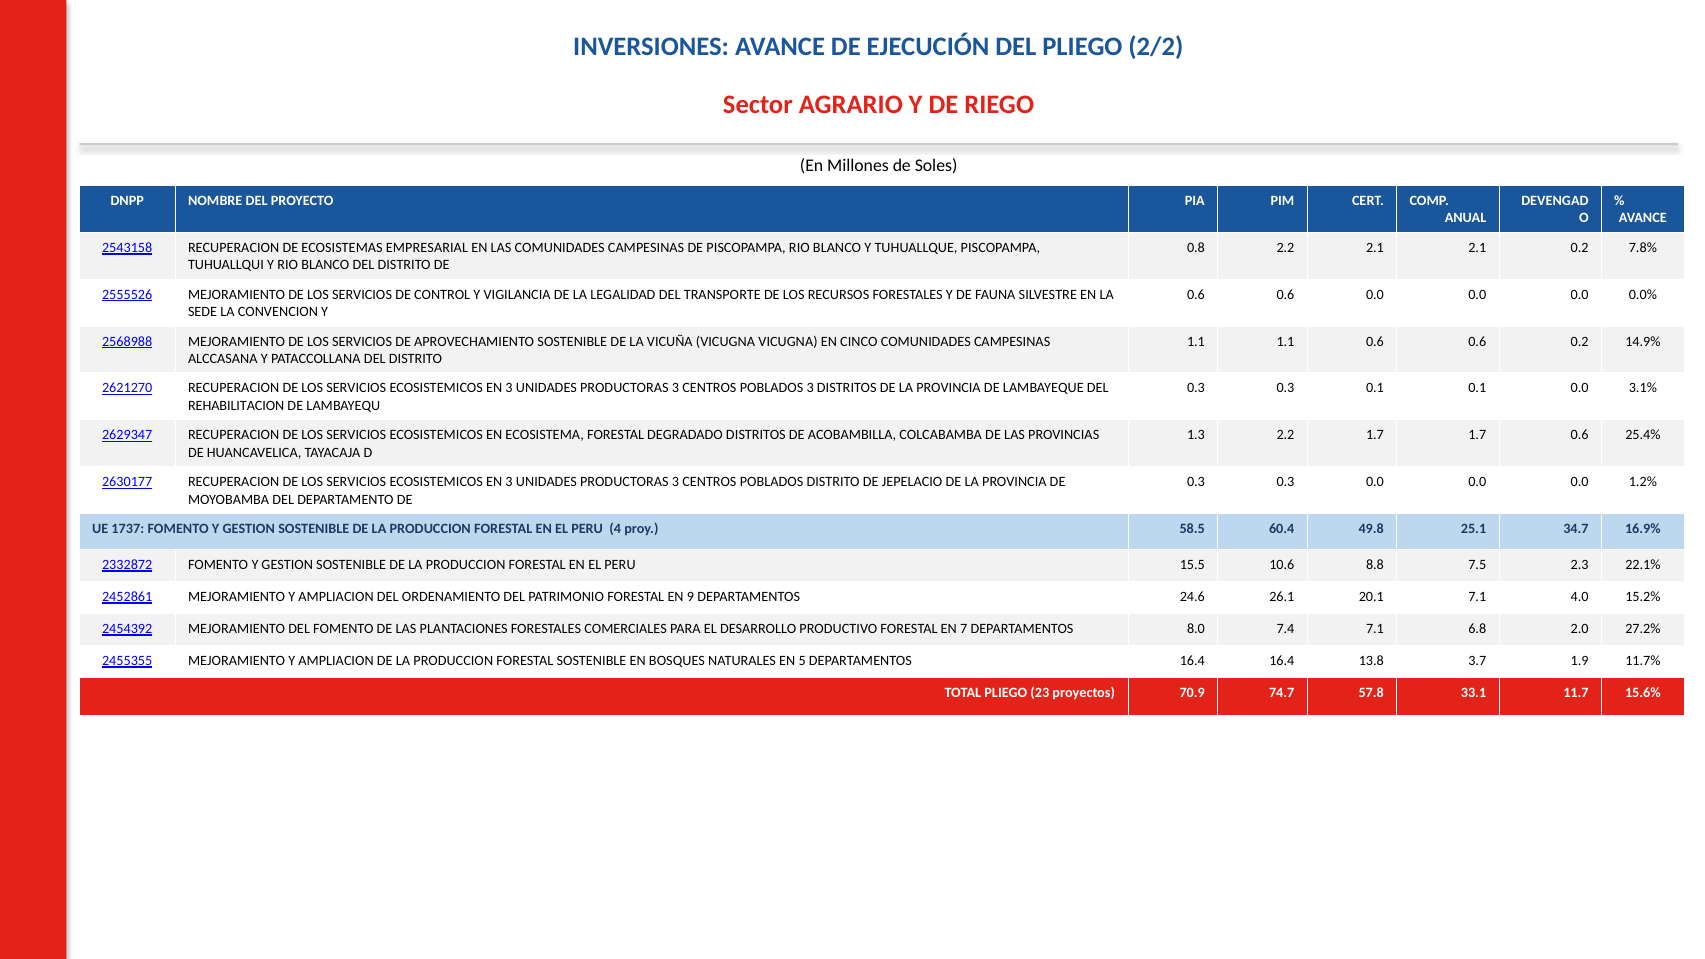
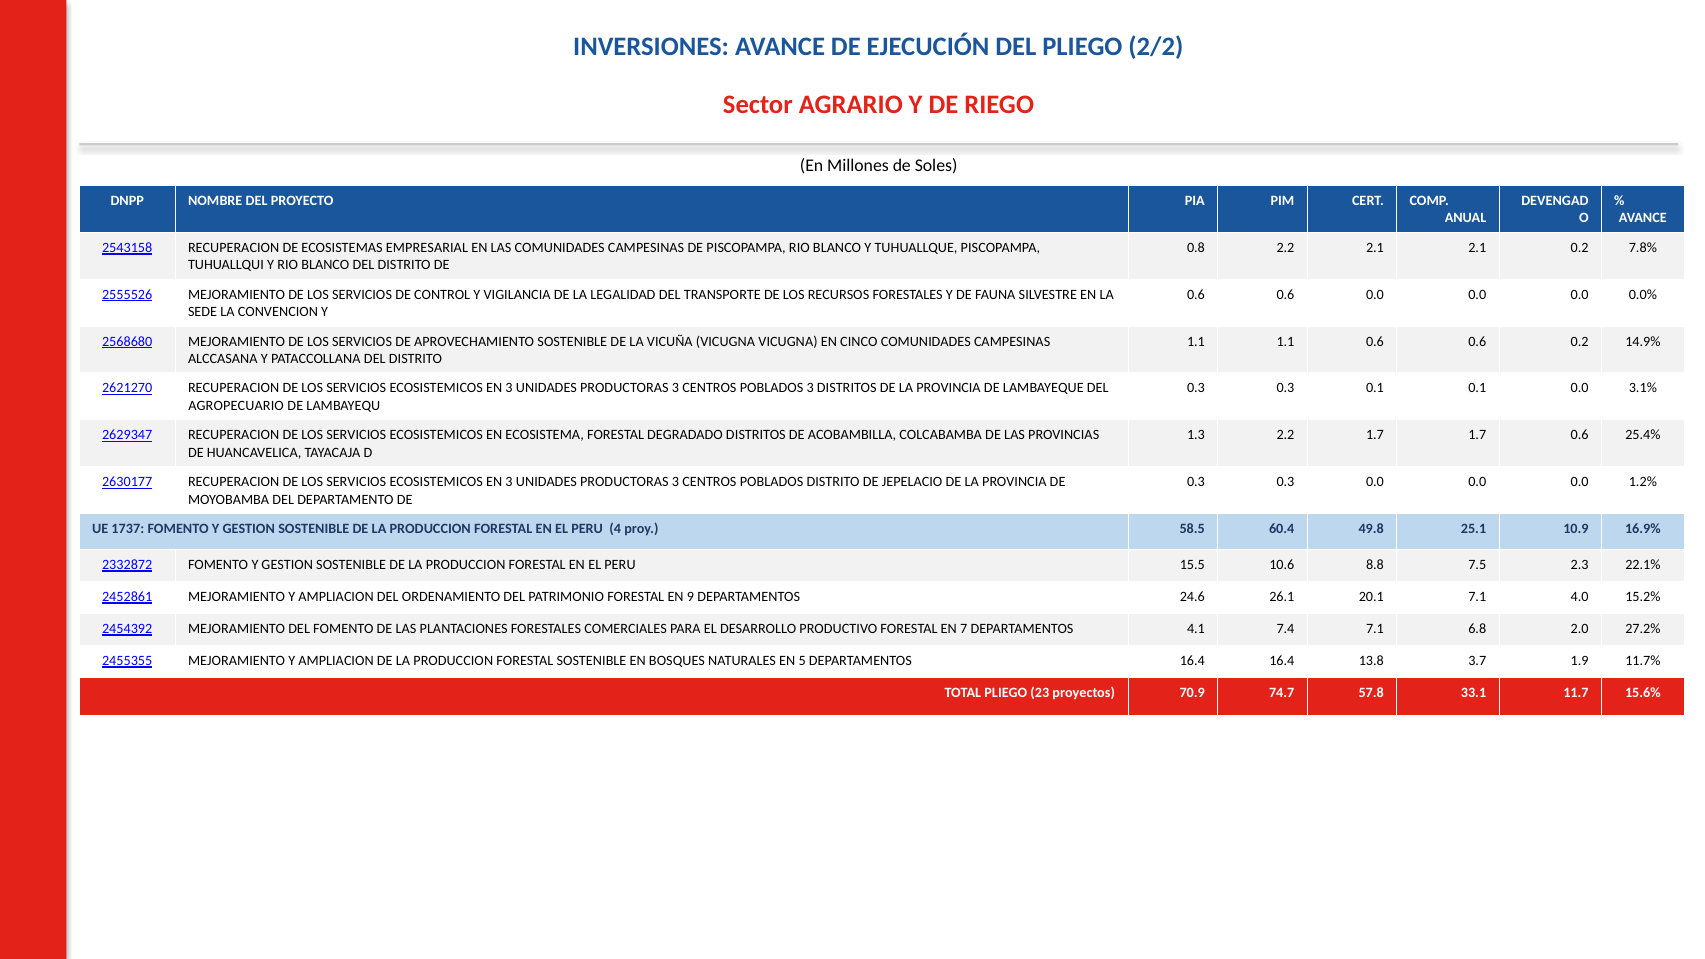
2568988: 2568988 -> 2568680
REHABILITACION: REHABILITACION -> AGROPECUARIO
34.7: 34.7 -> 10.9
8.0: 8.0 -> 4.1
